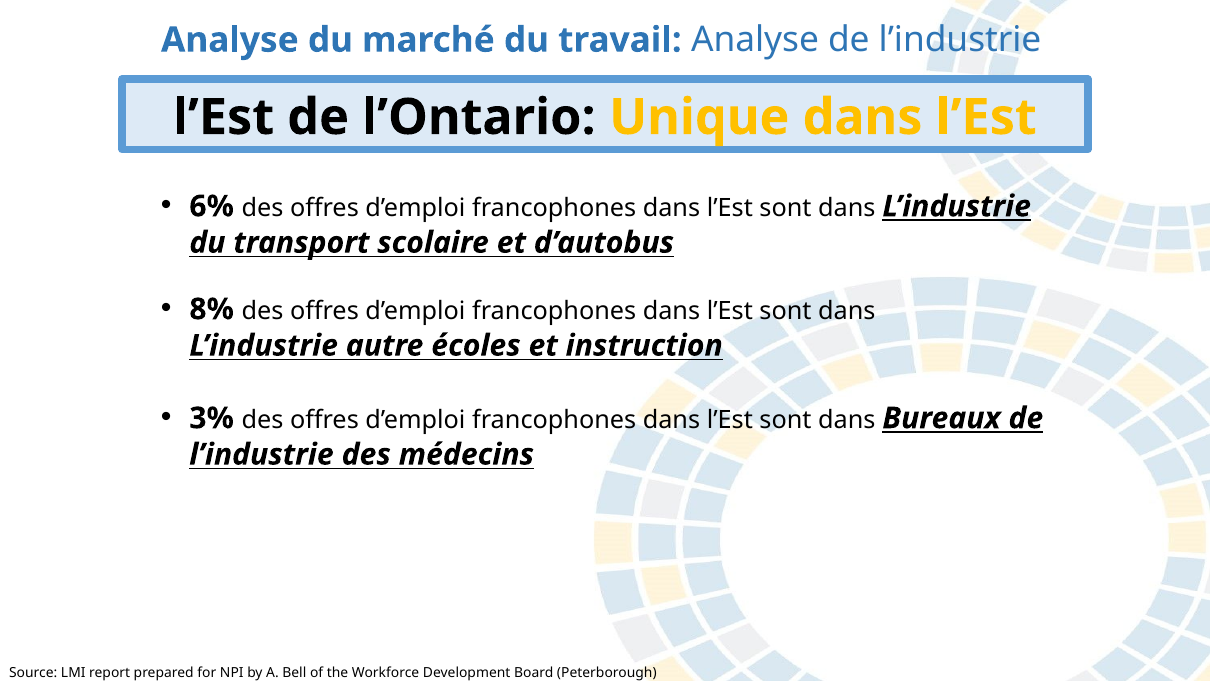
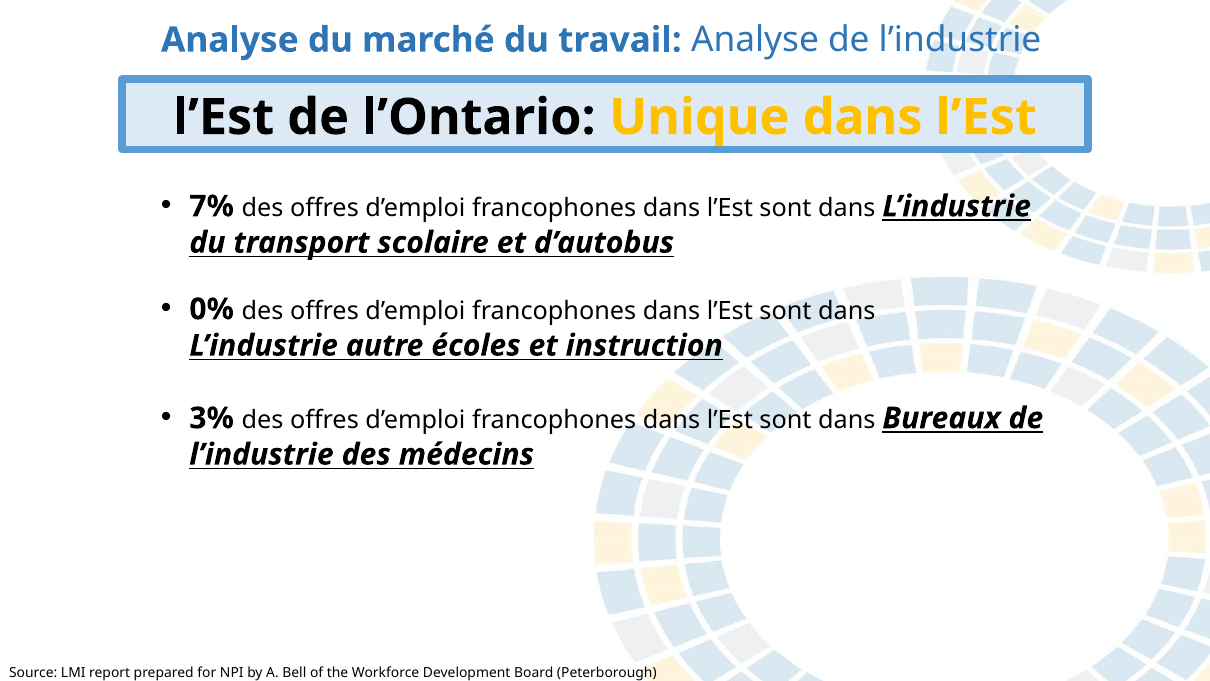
6%: 6% -> 7%
8%: 8% -> 0%
